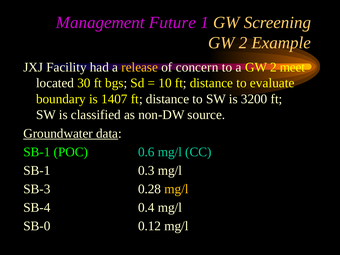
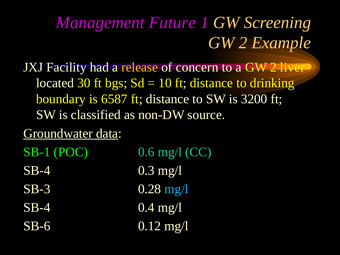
meet: meet -> liver
evaluate: evaluate -> drinking
1407: 1407 -> 6587
SB-1 at (37, 170): SB-1 -> SB-4
mg/l at (176, 189) colour: yellow -> light blue
SB-0: SB-0 -> SB-6
